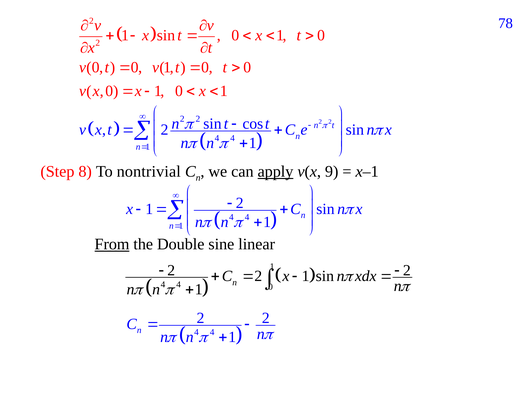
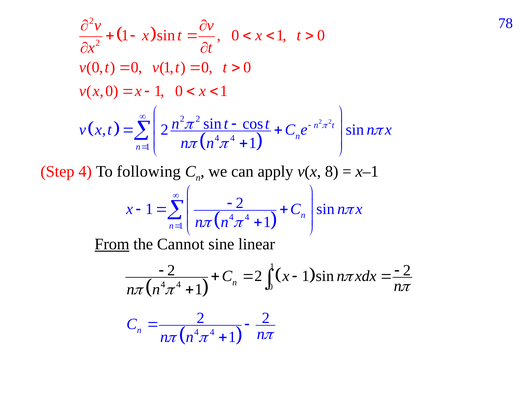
Step 8: 8 -> 4
nontrivial: nontrivial -> following
apply underline: present -> none
9: 9 -> 8
Double: Double -> Cannot
